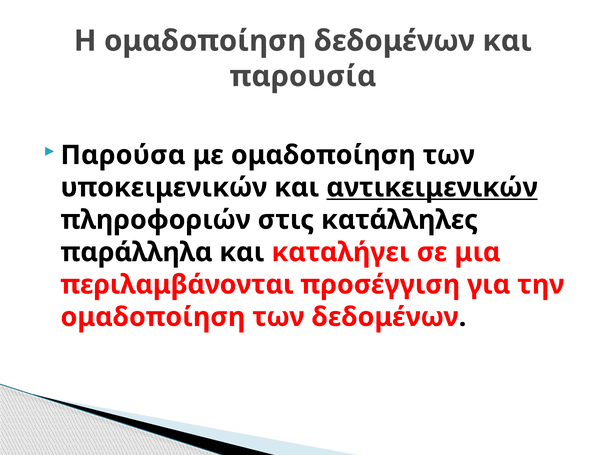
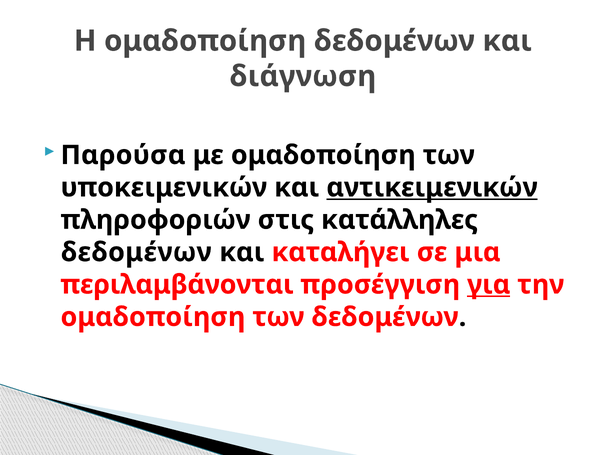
παρουσία: παρουσία -> διάγνωση
παράλληλα at (137, 252): παράλληλα -> δεδομένων
για underline: none -> present
